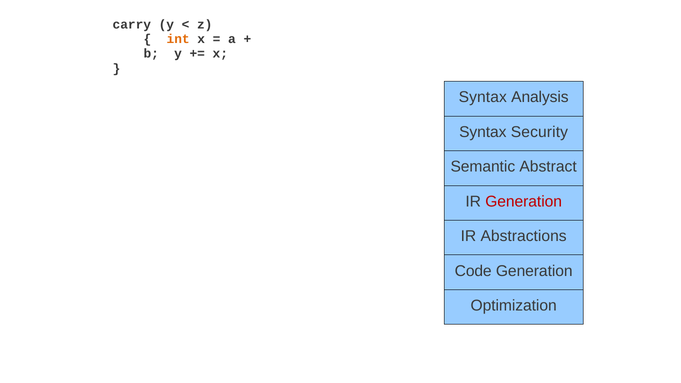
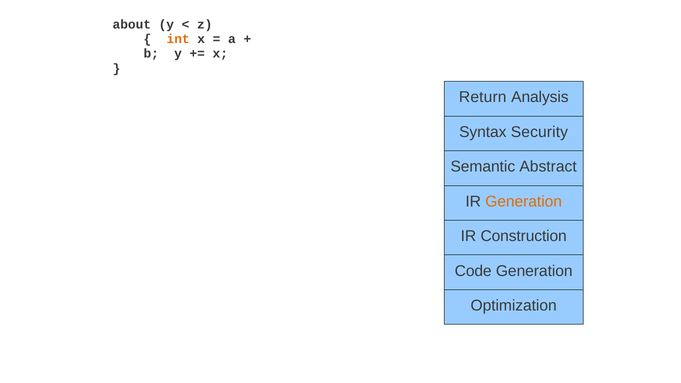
carry: carry -> about
Syntax at (483, 97): Syntax -> Return
Generation at (524, 202) colour: red -> orange
Abstractions: Abstractions -> Construction
